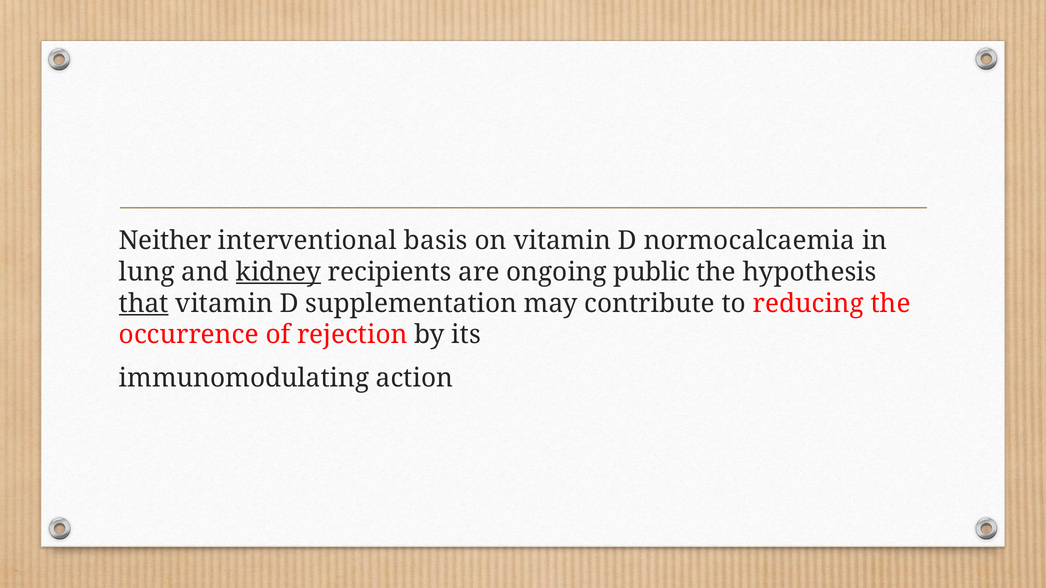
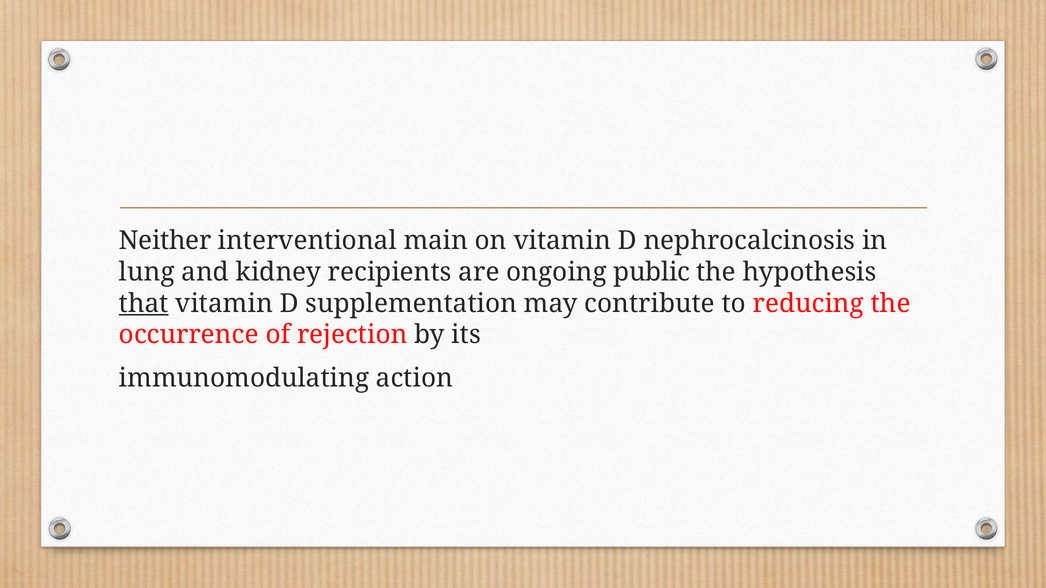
basis: basis -> main
normocalcaemia: normocalcaemia -> nephrocalcinosis
kidney underline: present -> none
